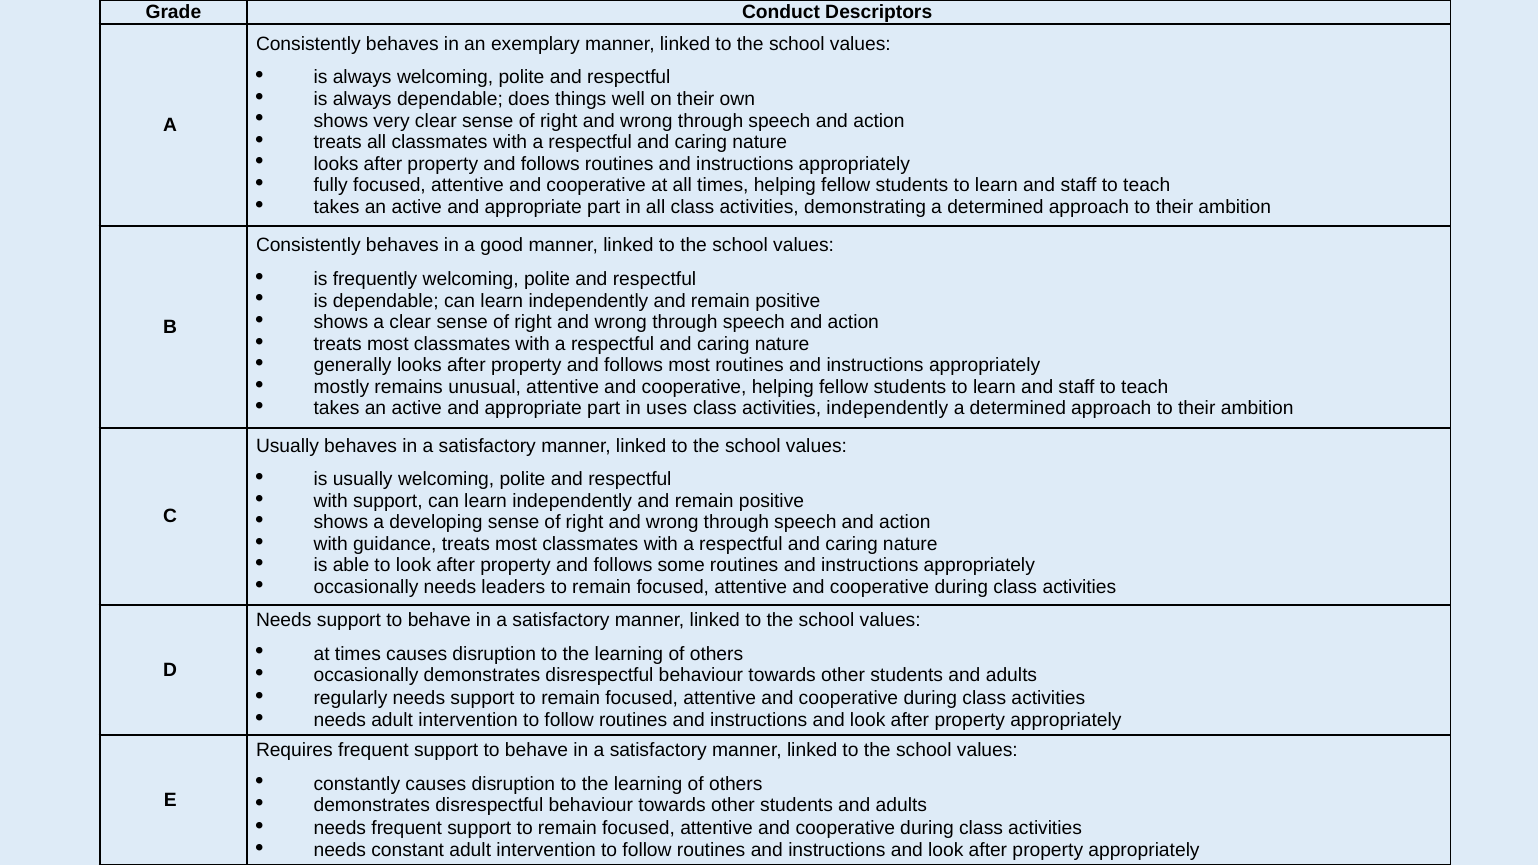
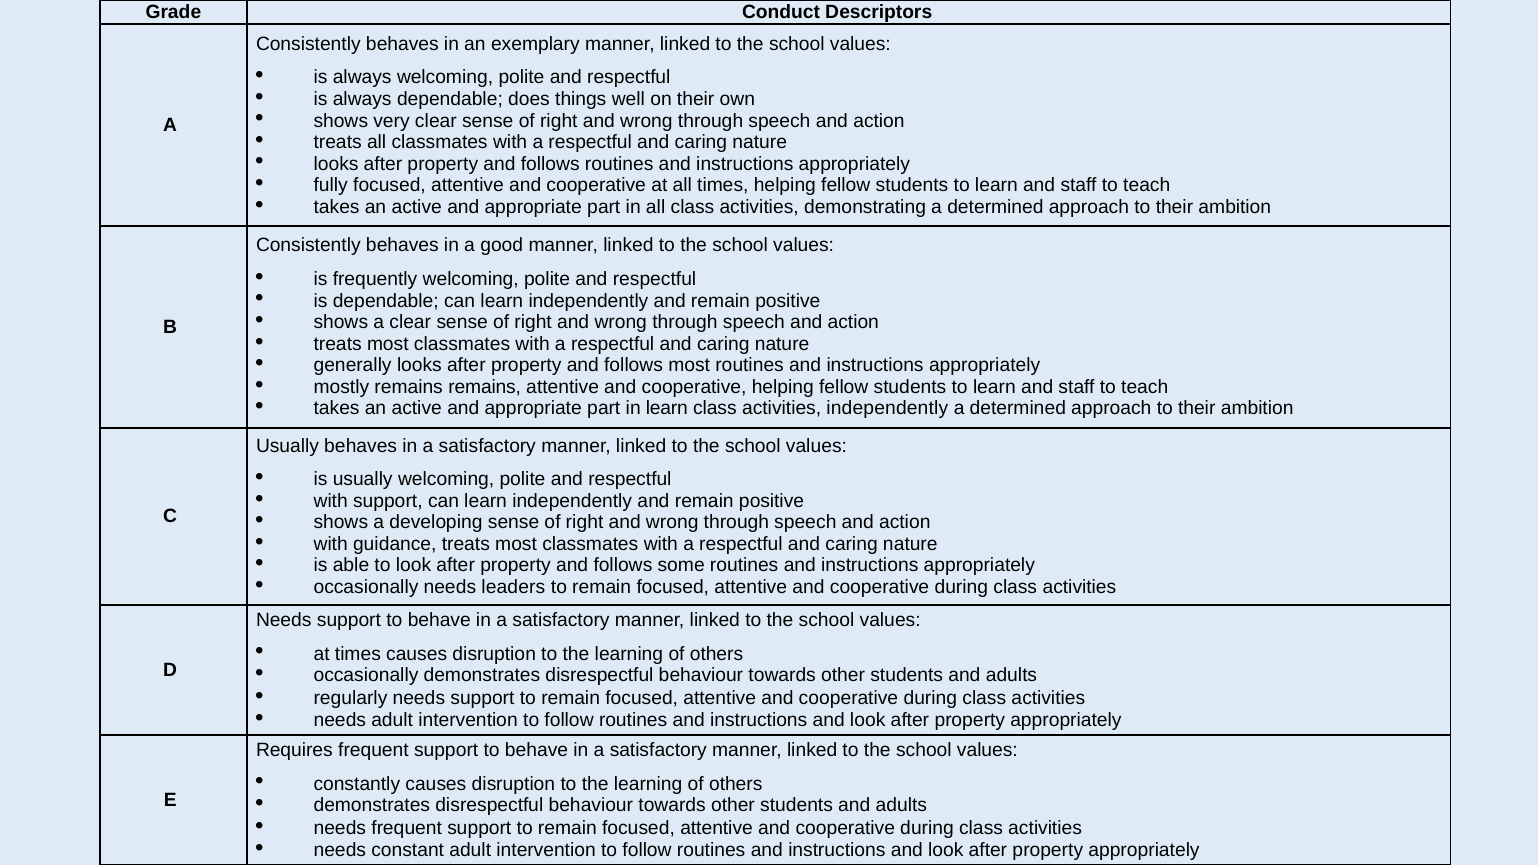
remains unusual: unusual -> remains
in uses: uses -> learn
